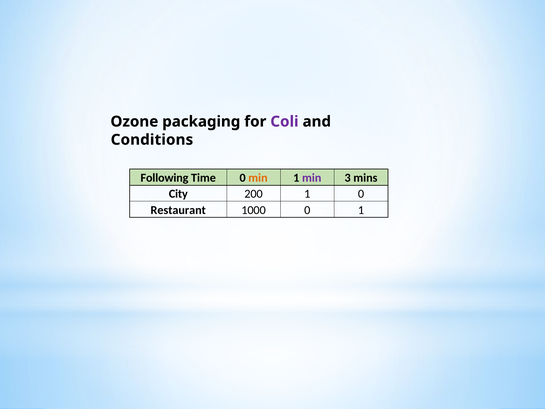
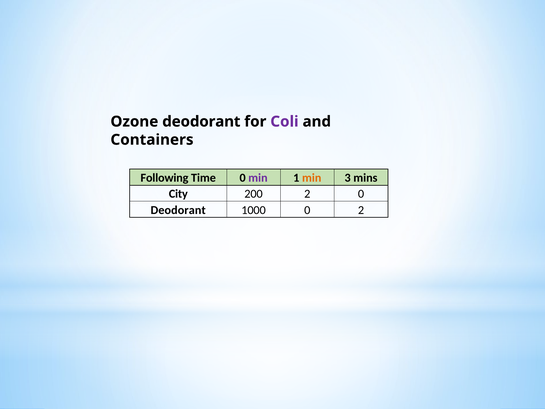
Ozone packaging: packaging -> deodorant
Conditions: Conditions -> Containers
min at (258, 178) colour: orange -> purple
min at (312, 178) colour: purple -> orange
200 1: 1 -> 2
Restaurant at (178, 210): Restaurant -> Deodorant
0 1: 1 -> 2
